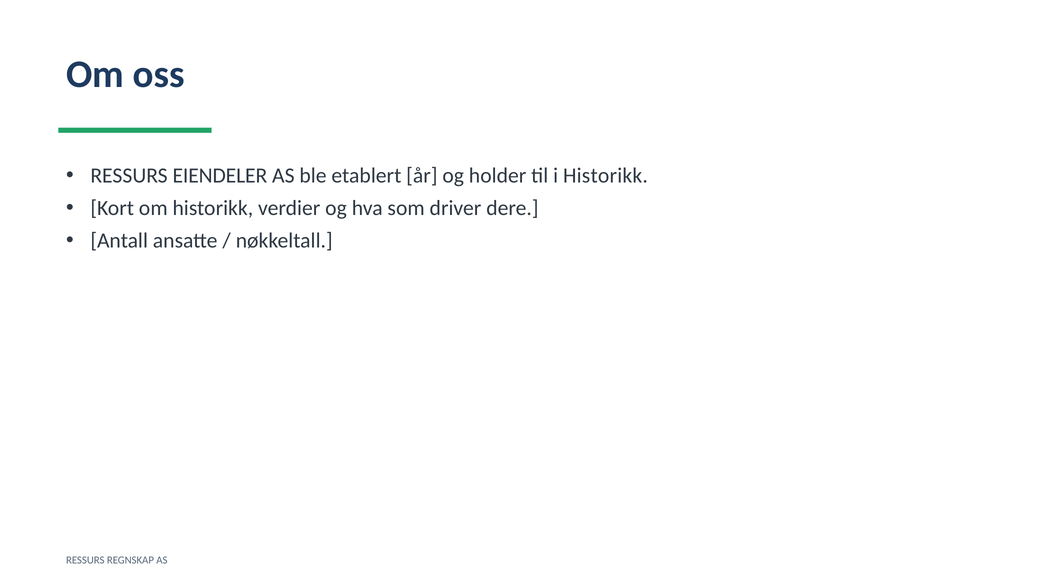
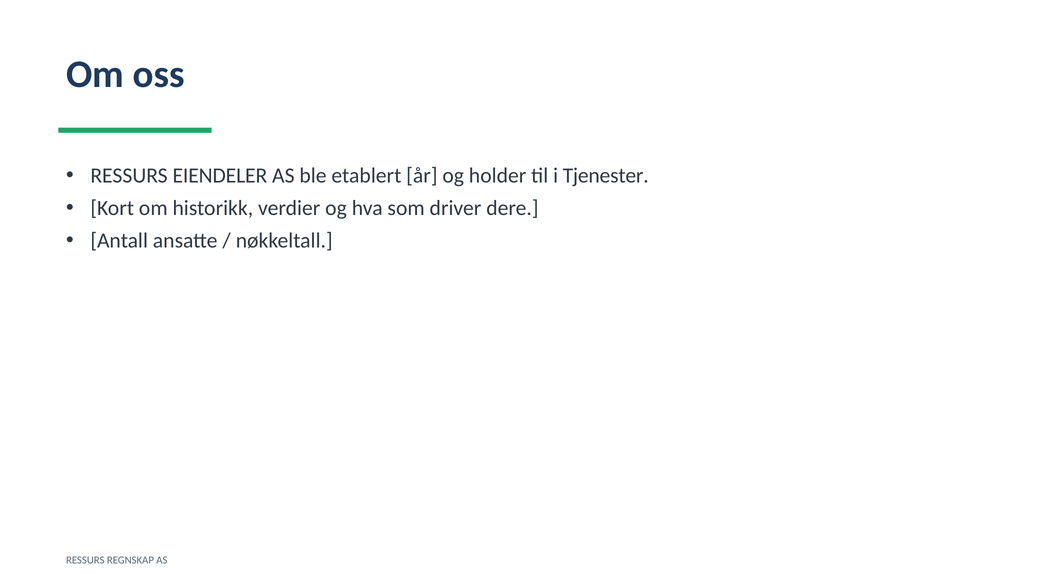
i Historikk: Historikk -> Tjenester
